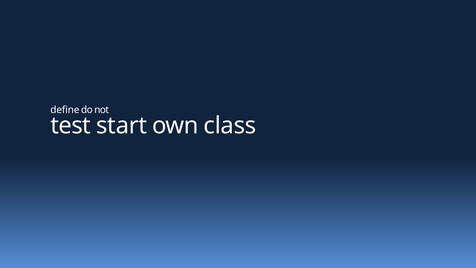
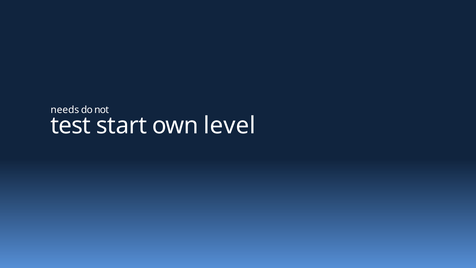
define: define -> needs
class: class -> level
